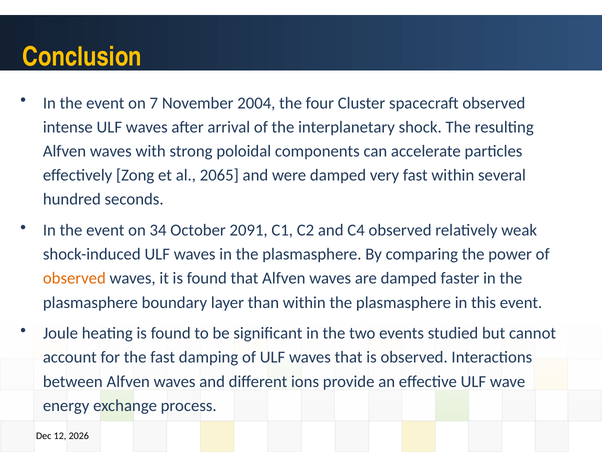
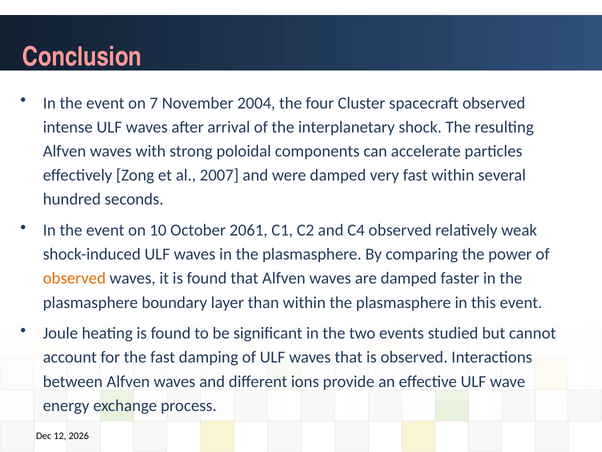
Conclusion colour: yellow -> pink
2065: 2065 -> 2007
34: 34 -> 10
2091: 2091 -> 2061
